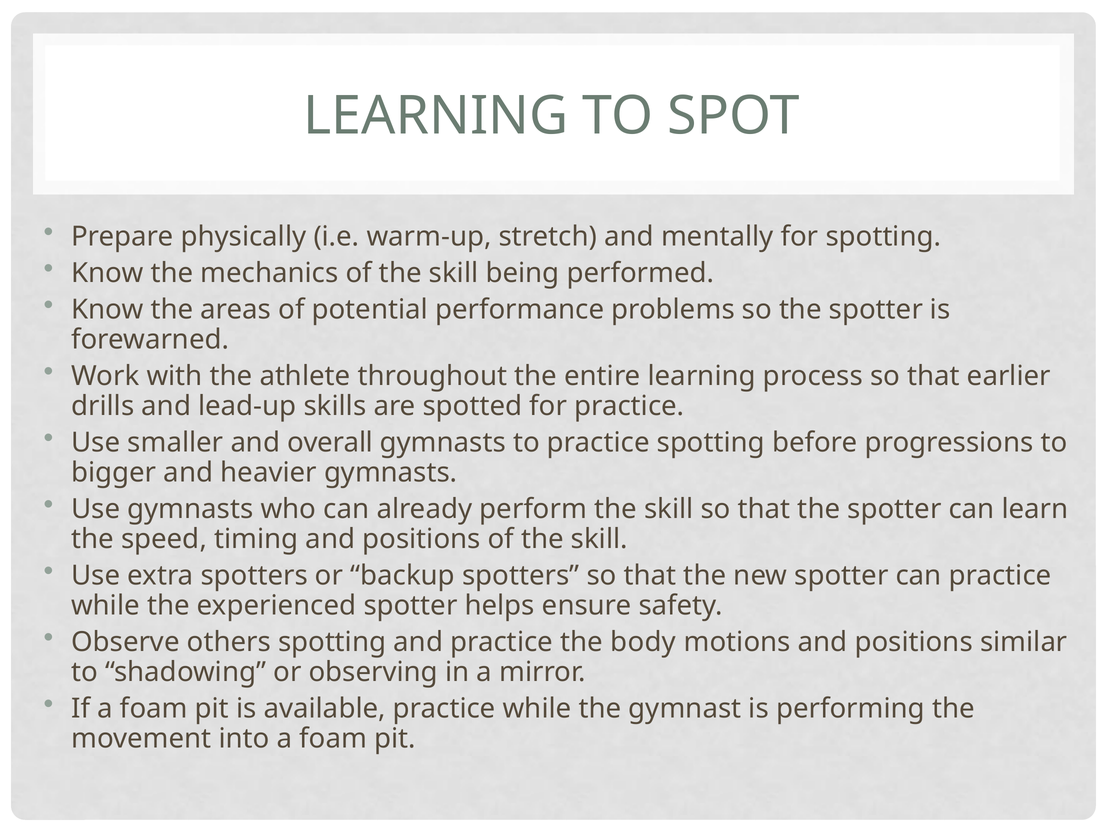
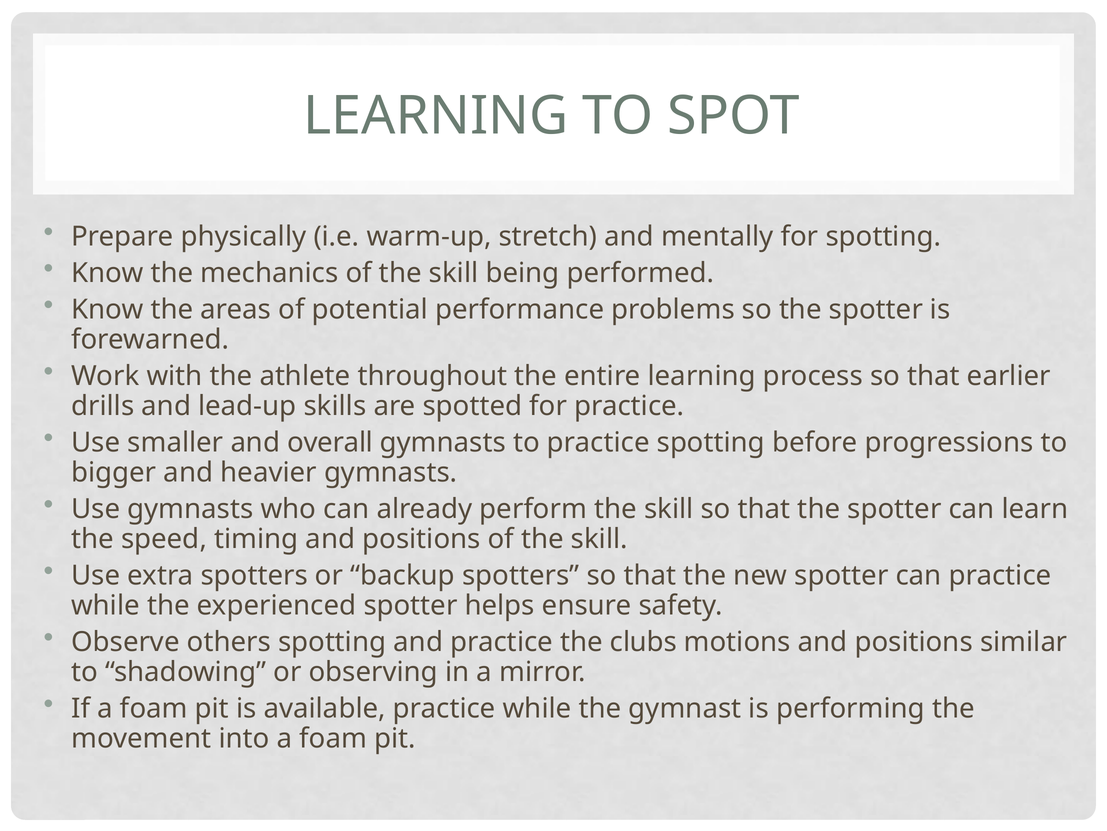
body: body -> clubs
